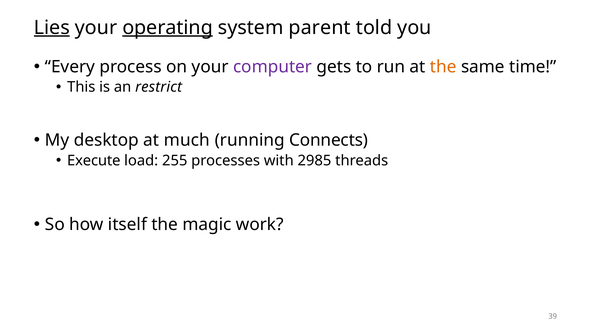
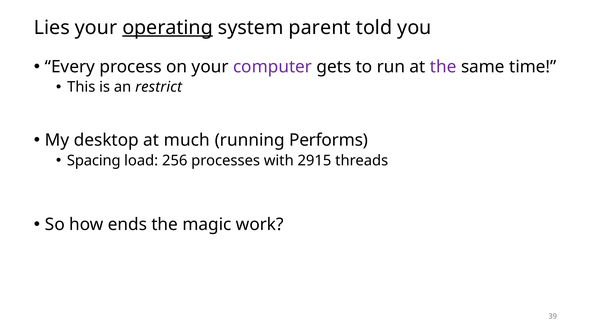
Lies underline: present -> none
the at (443, 67) colour: orange -> purple
Connects: Connects -> Performs
Execute: Execute -> Spacing
255: 255 -> 256
2985: 2985 -> 2915
itself: itself -> ends
